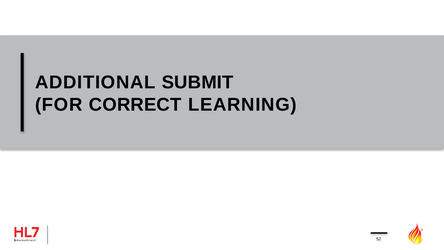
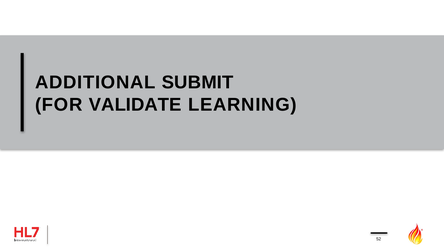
CORRECT: CORRECT -> VALIDATE
